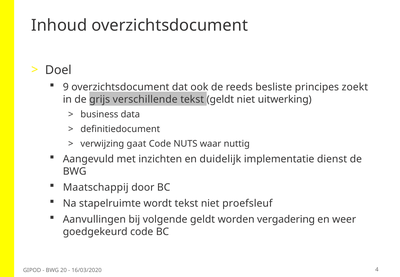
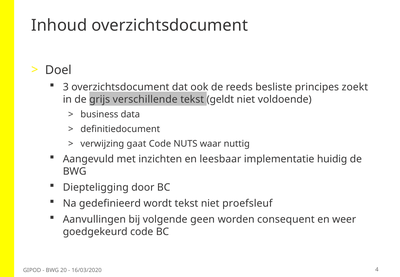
9: 9 -> 3
uitwerking: uitwerking -> voldoende
duidelijk: duidelijk -> leesbaar
dienst: dienst -> huidig
Maatschappij: Maatschappij -> Diepteligging
stapelruimte: stapelruimte -> gedefinieerd
volgende geldt: geldt -> geen
vergadering: vergadering -> consequent
